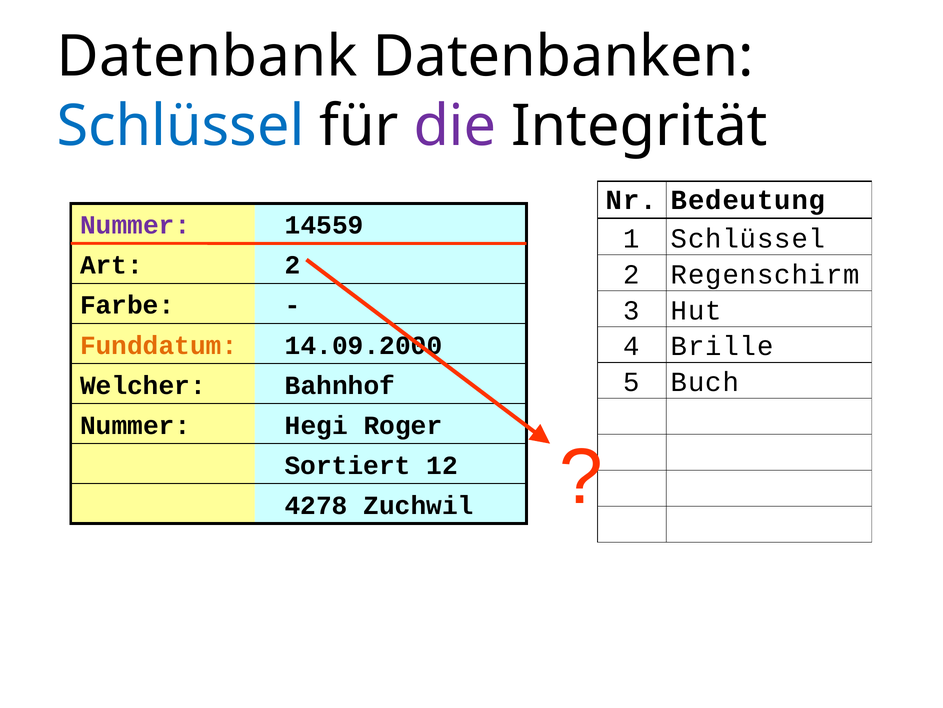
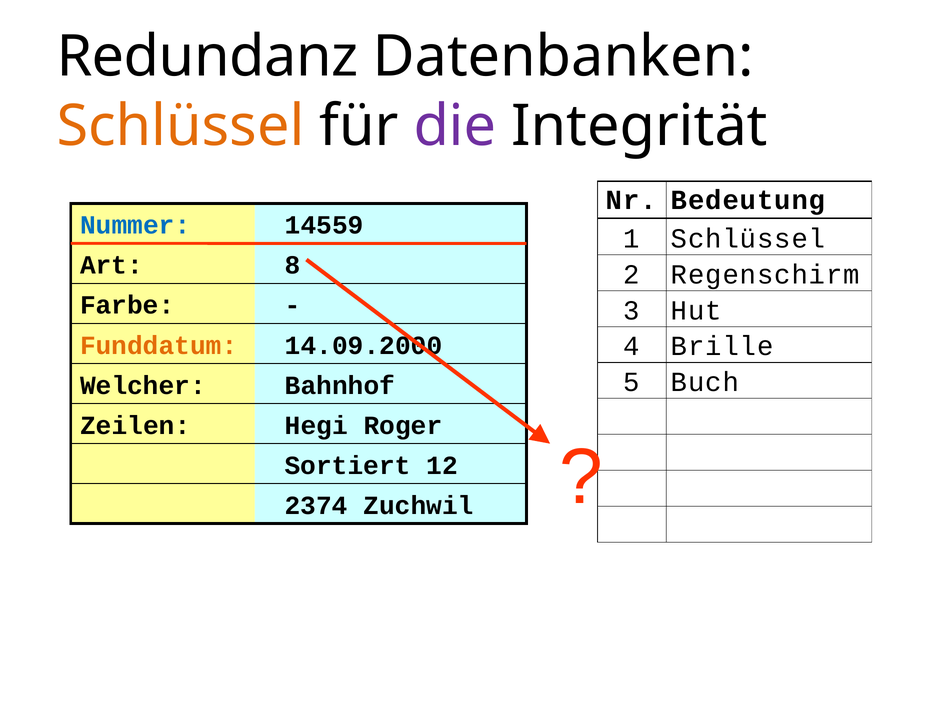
Datenbank: Datenbank -> Redundanz
Schlüssel at (180, 126) colour: blue -> orange
Nummer at (135, 225) colour: purple -> blue
Art 2: 2 -> 8
Nummer at (135, 425): Nummer -> Zeilen
4278: 4278 -> 2374
